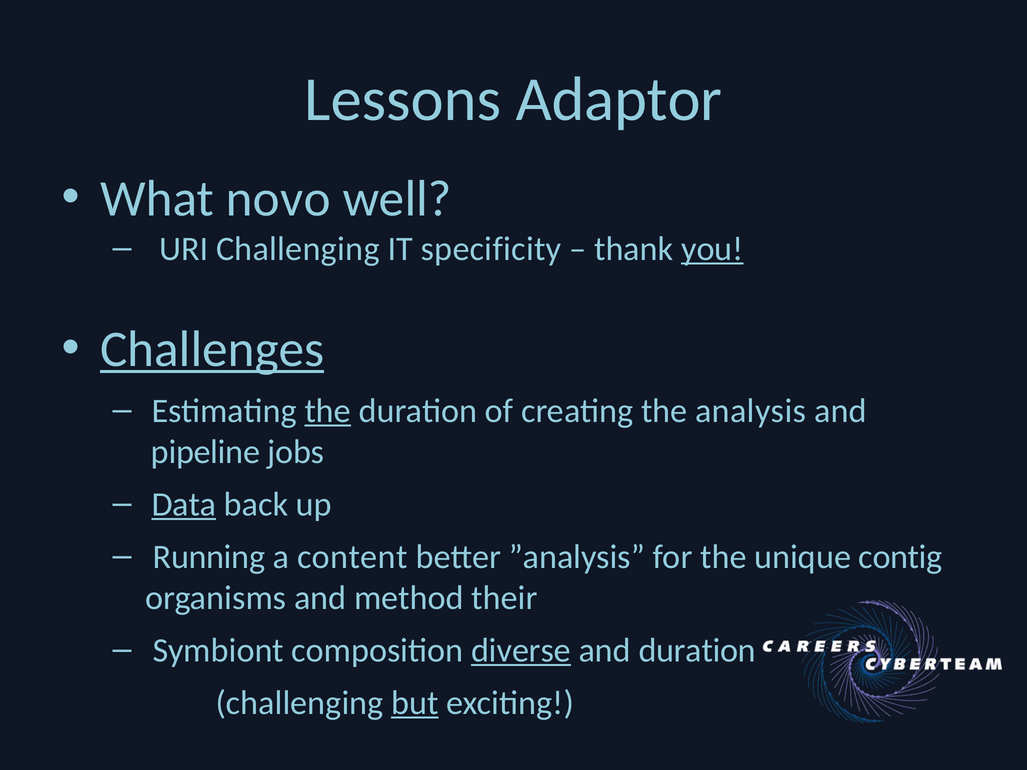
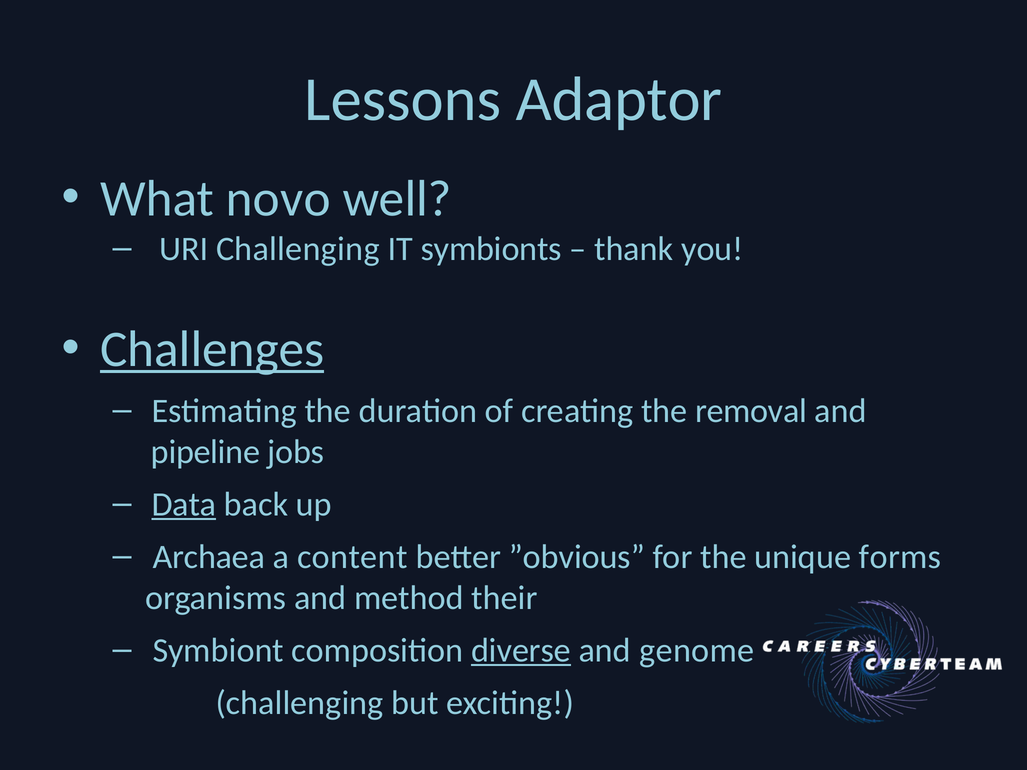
specificity: specificity -> symbionts
you underline: present -> none
the at (328, 411) underline: present -> none
analysis: analysis -> removal
Running: Running -> Archaea
”analysis: ”analysis -> ”obvious
contig: contig -> forms
and duration: duration -> genome
but underline: present -> none
